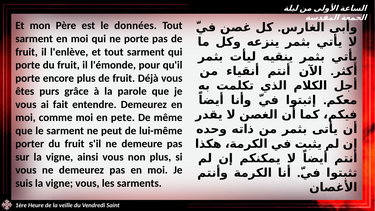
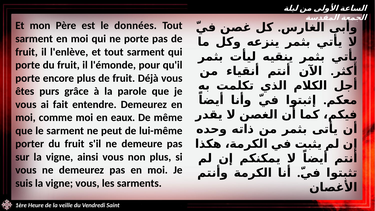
pete: pete -> eaux
